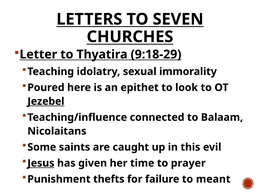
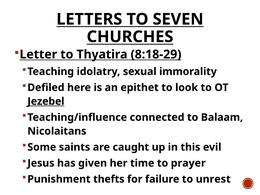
9:18-29: 9:18-29 -> 8:18-29
Poured: Poured -> Defiled
Jesus underline: present -> none
meant: meant -> unrest
